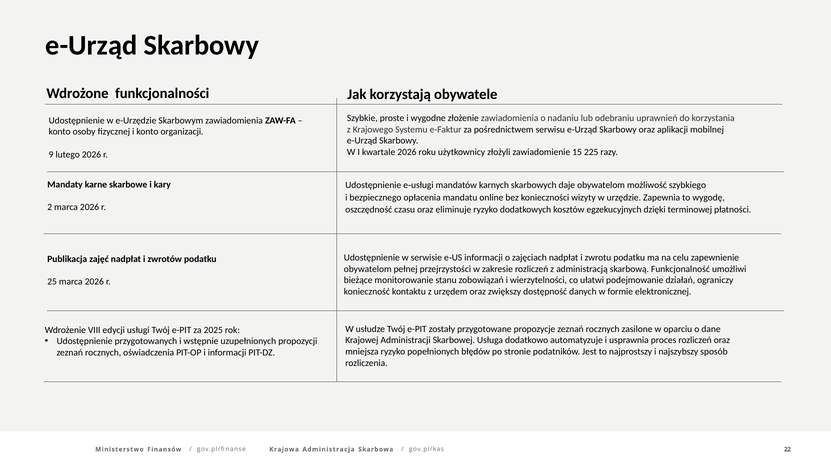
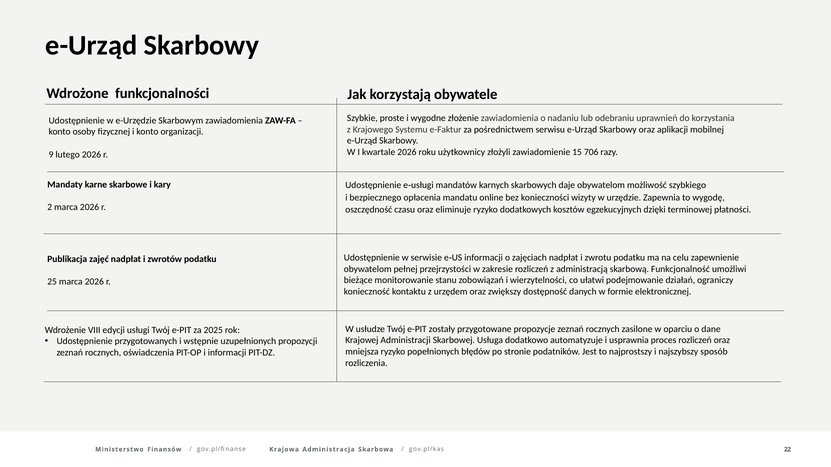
225: 225 -> 706
